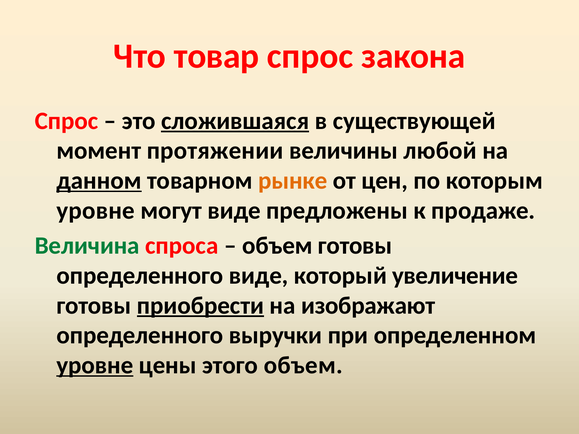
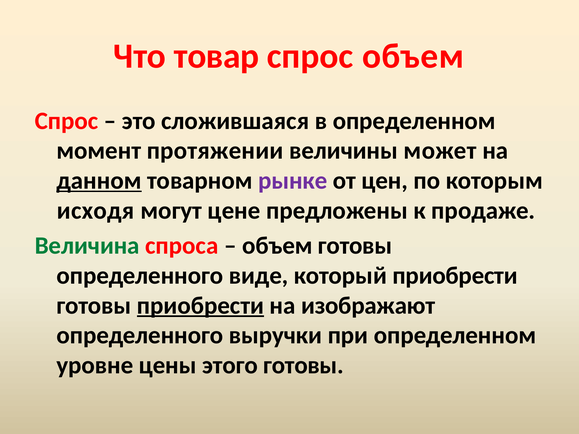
спрос закона: закона -> объем
сложившаяся underline: present -> none
в существующей: существующей -> определенном
любой: любой -> может
рынке colour: orange -> purple
уровне at (96, 211): уровне -> исходя
могут виде: виде -> цене
который увеличение: увеличение -> приобрести
уровне at (95, 366) underline: present -> none
этого объем: объем -> готовы
